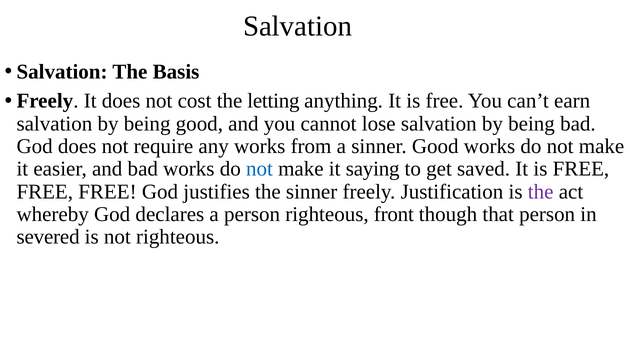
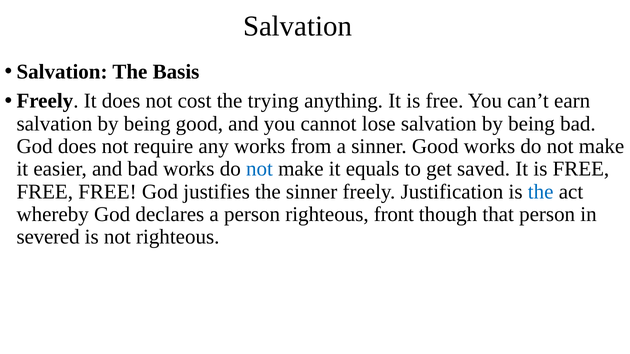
letting: letting -> trying
saying: saying -> equals
the at (541, 192) colour: purple -> blue
